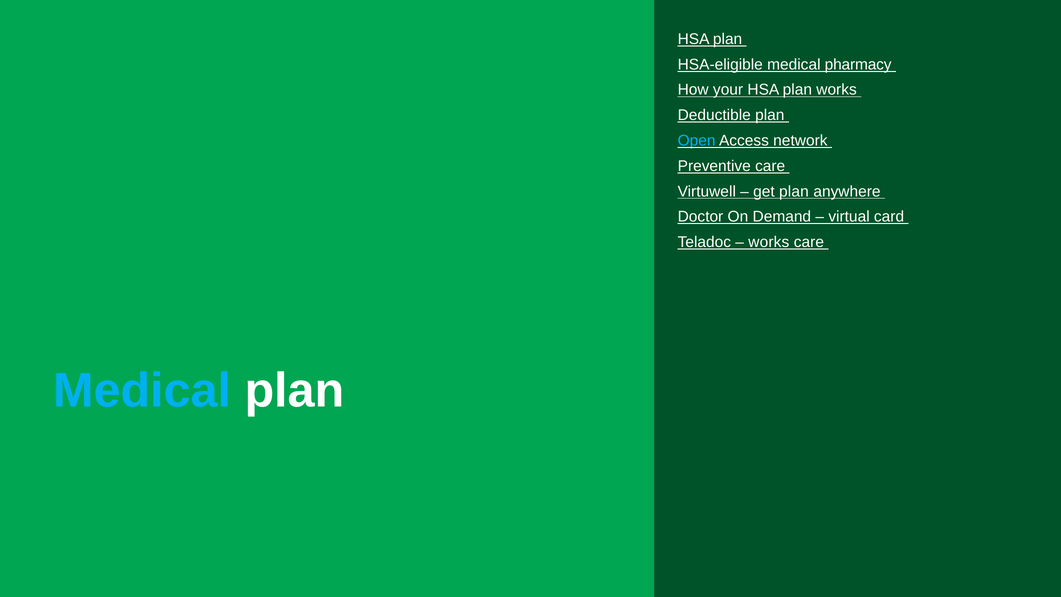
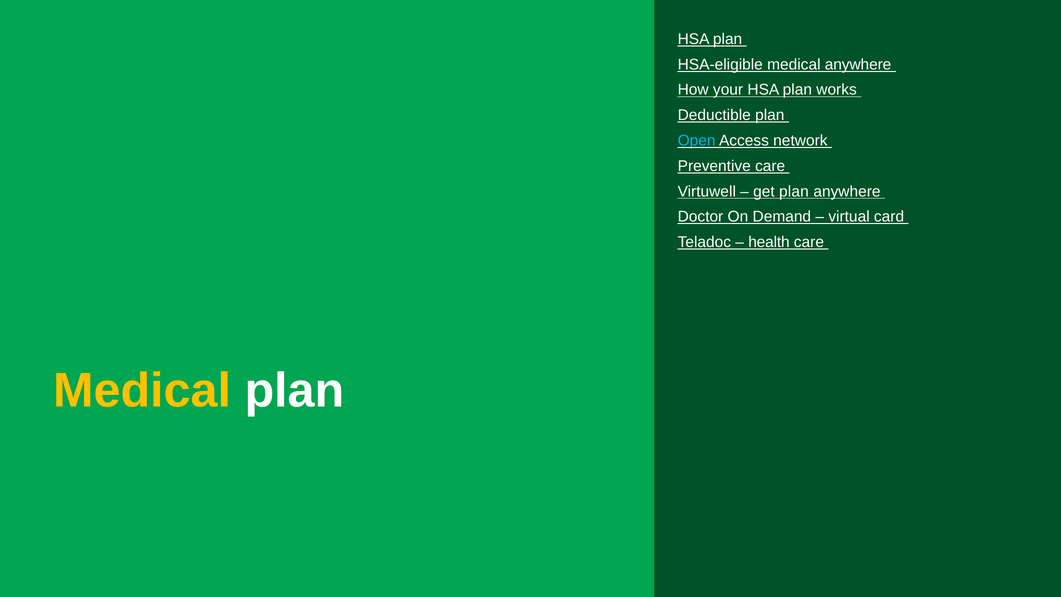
medical pharmacy: pharmacy -> anywhere
works at (769, 242): works -> health
Medical at (142, 391) colour: light blue -> yellow
